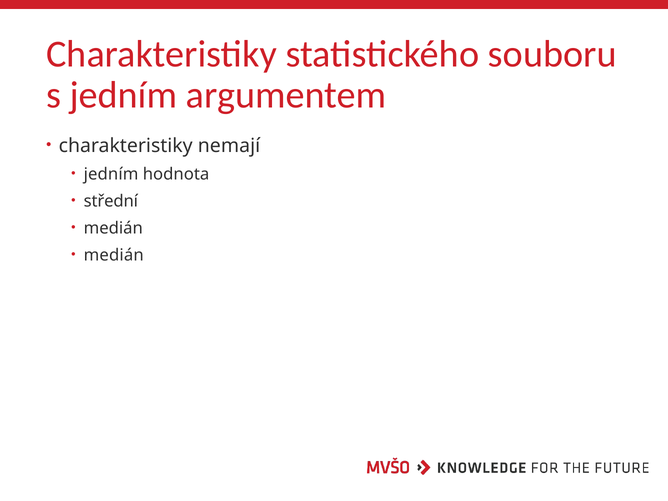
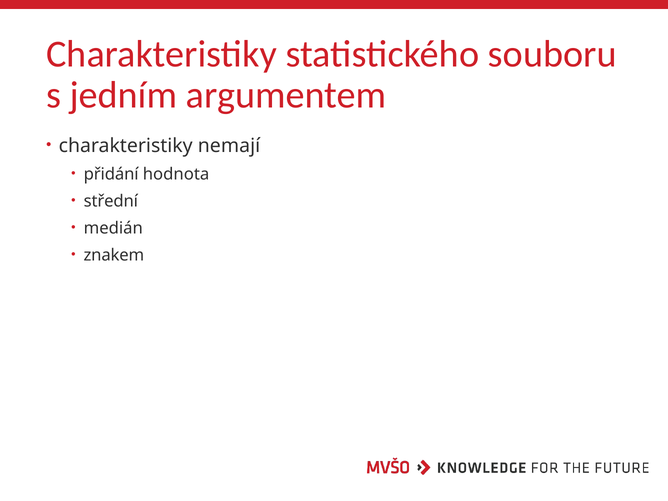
jedním at (111, 174): jedním -> přidání
medián at (114, 255): medián -> znakem
